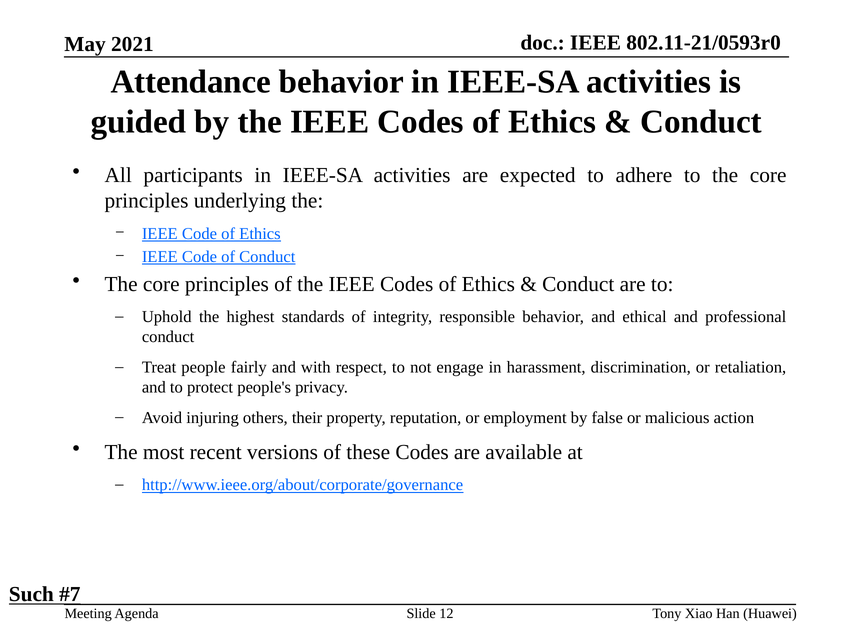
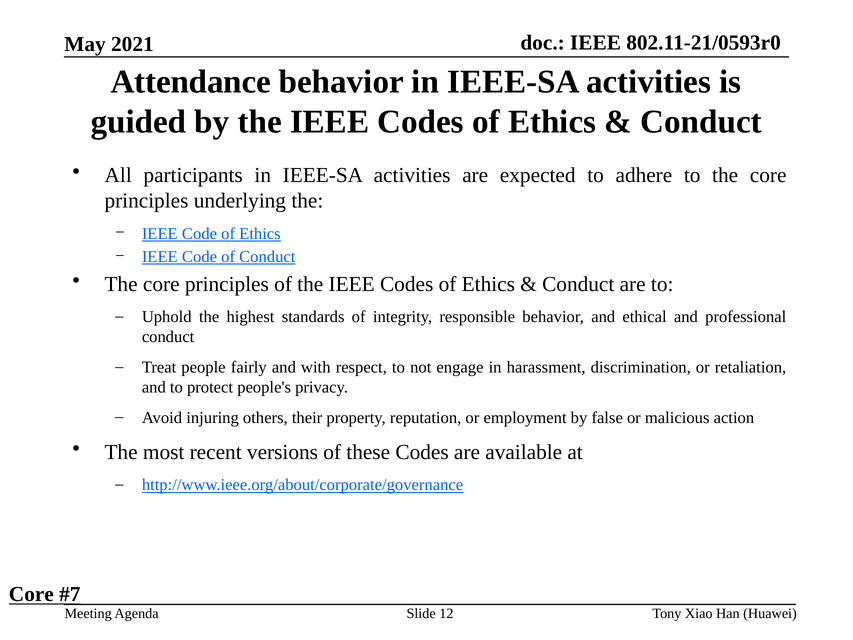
Such at (31, 594): Such -> Core
